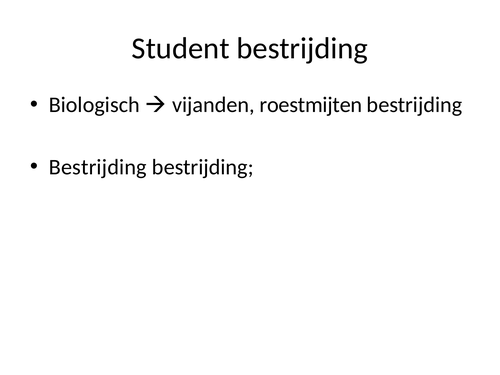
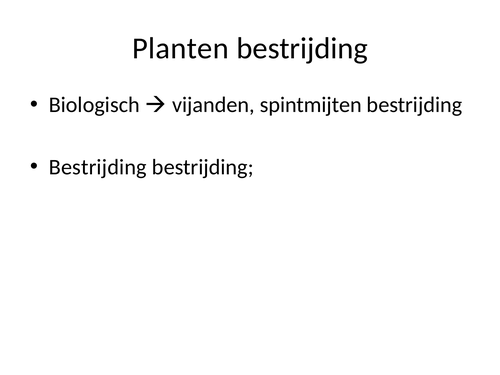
Student: Student -> Planten
roestmijten: roestmijten -> spintmijten
